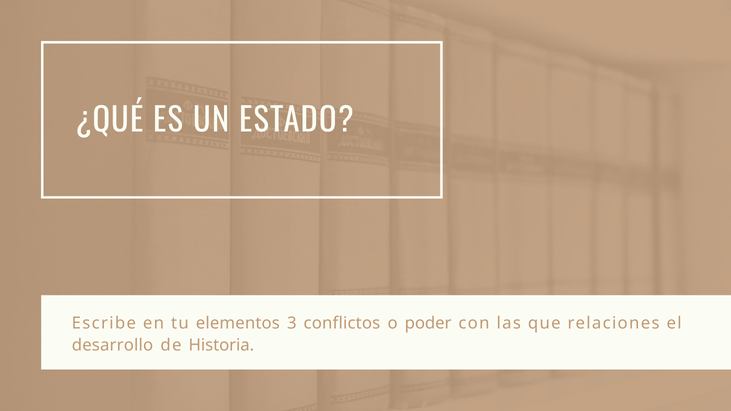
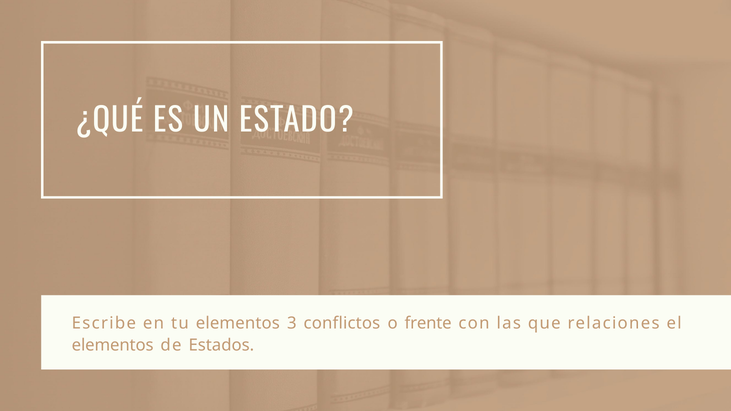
poder: poder -> frente
desarrollo at (112, 345): desarrollo -> elementos
Historia: Historia -> Estados
